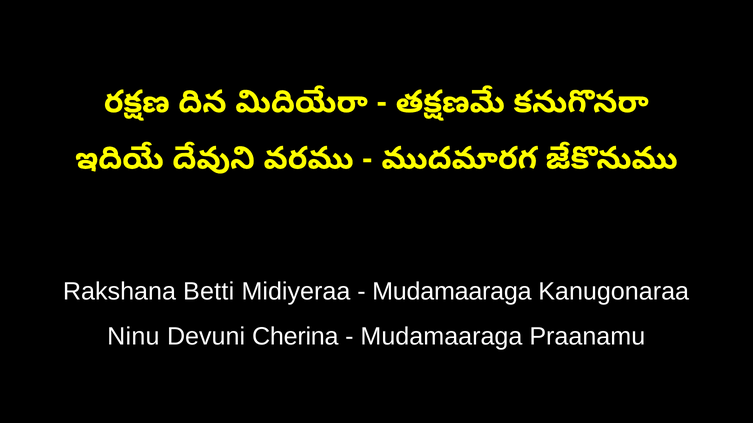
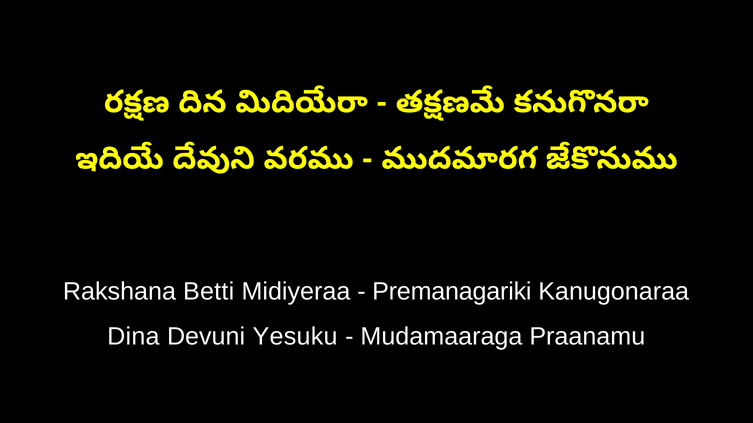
Mudamaaraga at (452, 292): Mudamaaraga -> Premanagariki
Ninu: Ninu -> Dina
Cherina: Cherina -> Yesuku
